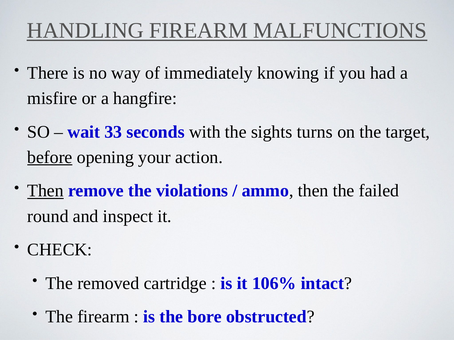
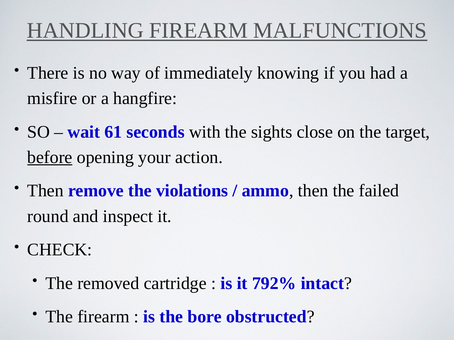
33: 33 -> 61
turns: turns -> close
Then at (45, 191) underline: present -> none
106%: 106% -> 792%
